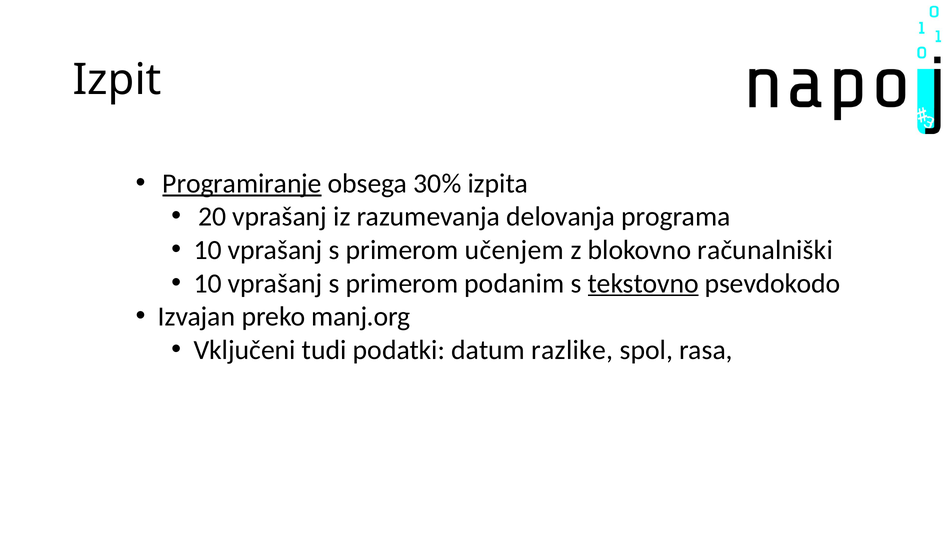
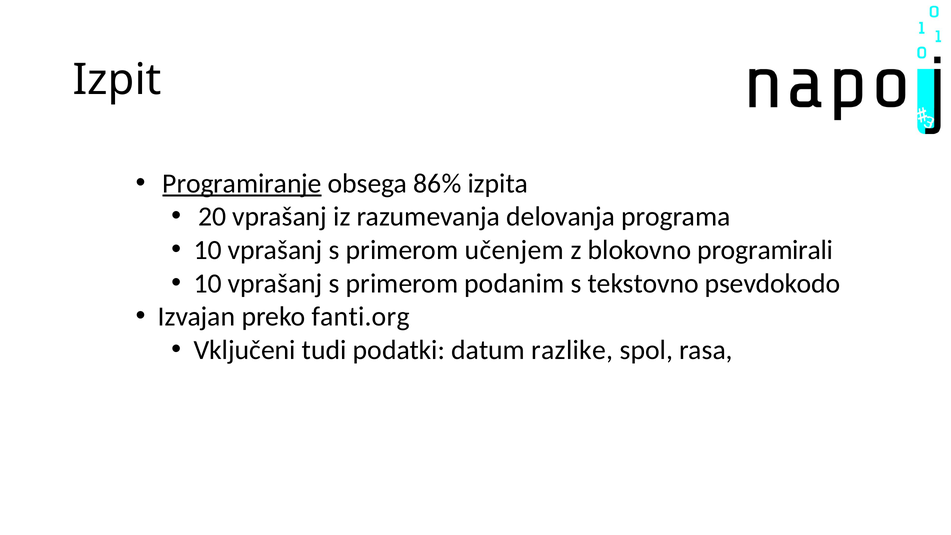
30%: 30% -> 86%
računalniški: računalniški -> programirali
tekstovno underline: present -> none
manj.org: manj.org -> fanti.org
